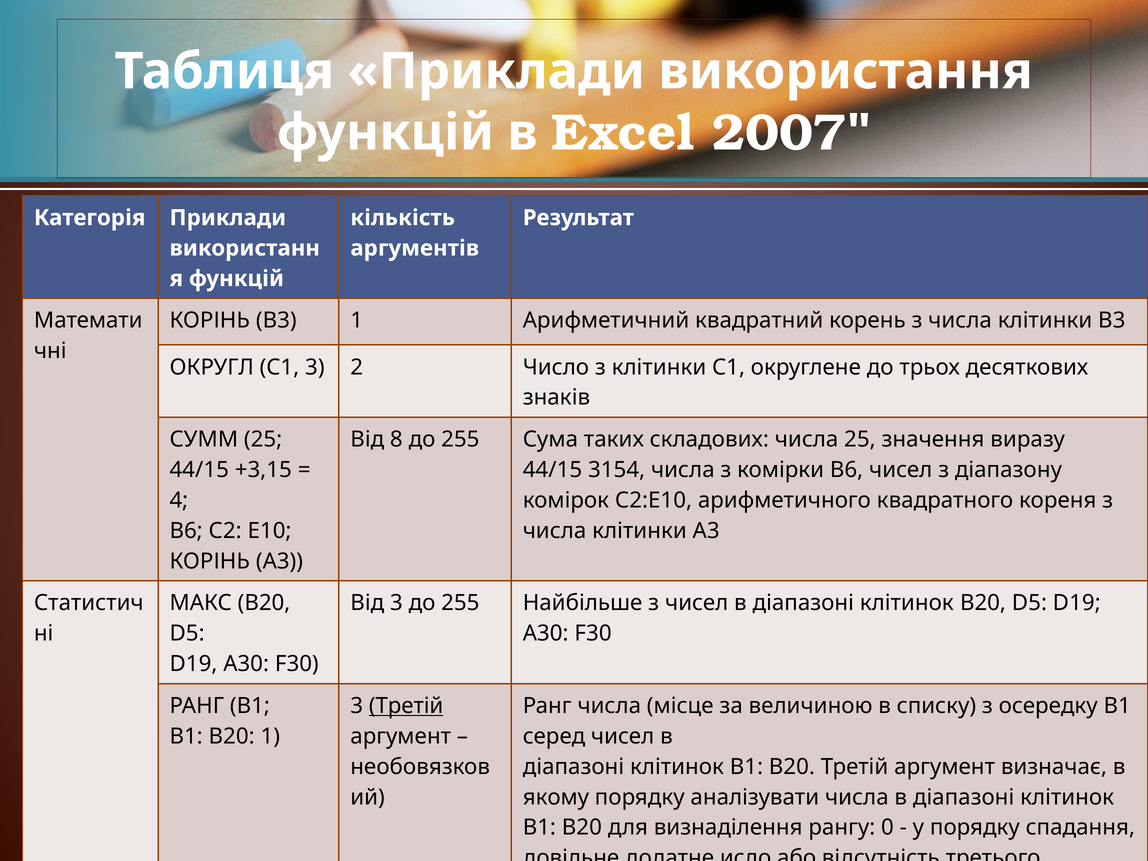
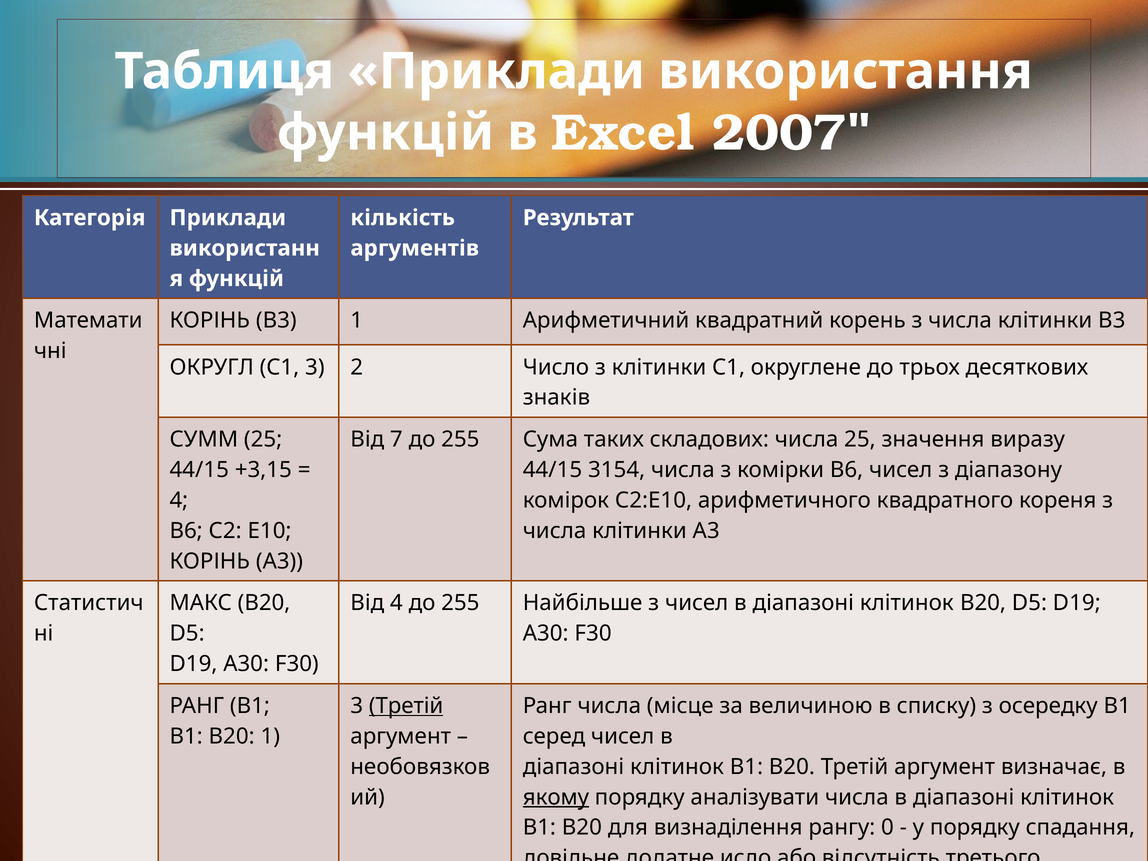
Від 8: 8 -> 7
Від 3: 3 -> 4
якому underline: none -> present
